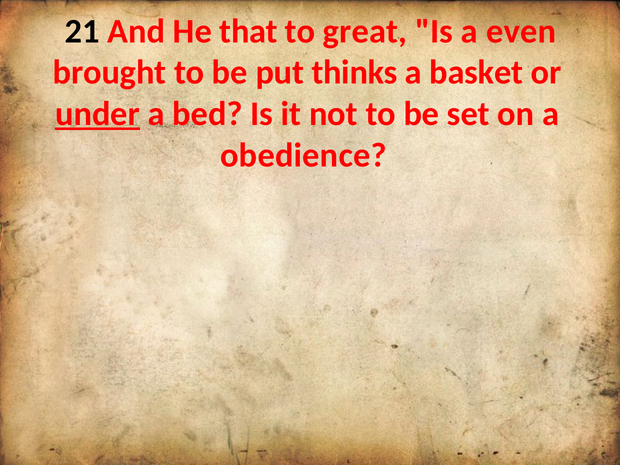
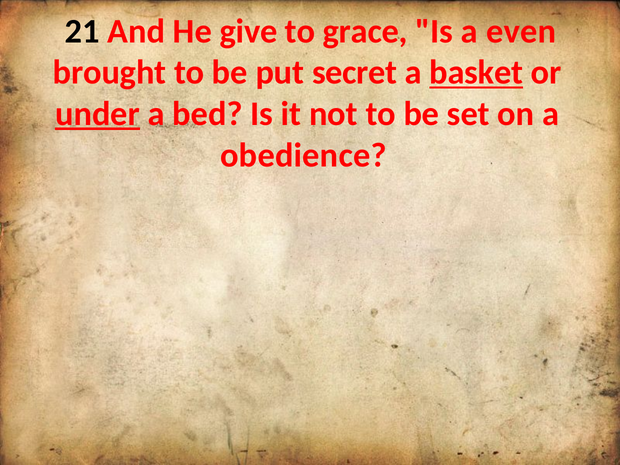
that: that -> give
great: great -> grace
thinks: thinks -> secret
basket underline: none -> present
